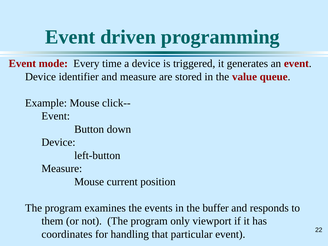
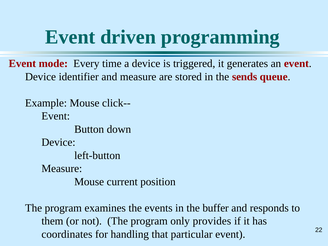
value: value -> sends
viewport: viewport -> provides
